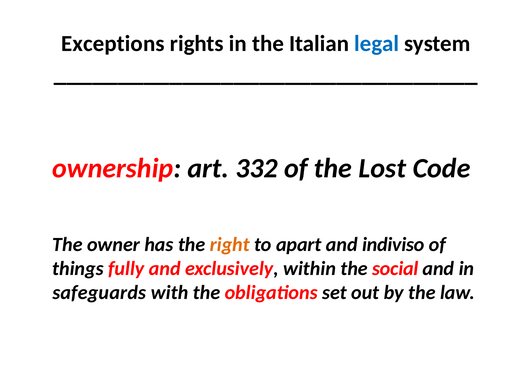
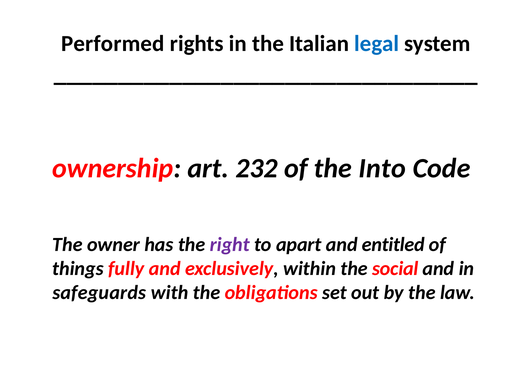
Exceptions: Exceptions -> Performed
332: 332 -> 232
Lost: Lost -> Into
right colour: orange -> purple
indiviso: indiviso -> entitled
